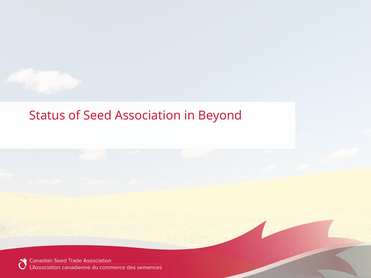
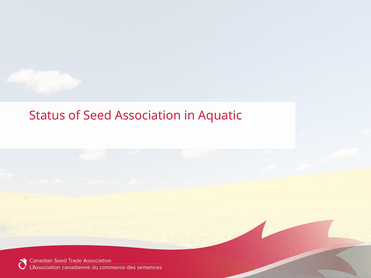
Beyond: Beyond -> Aquatic
